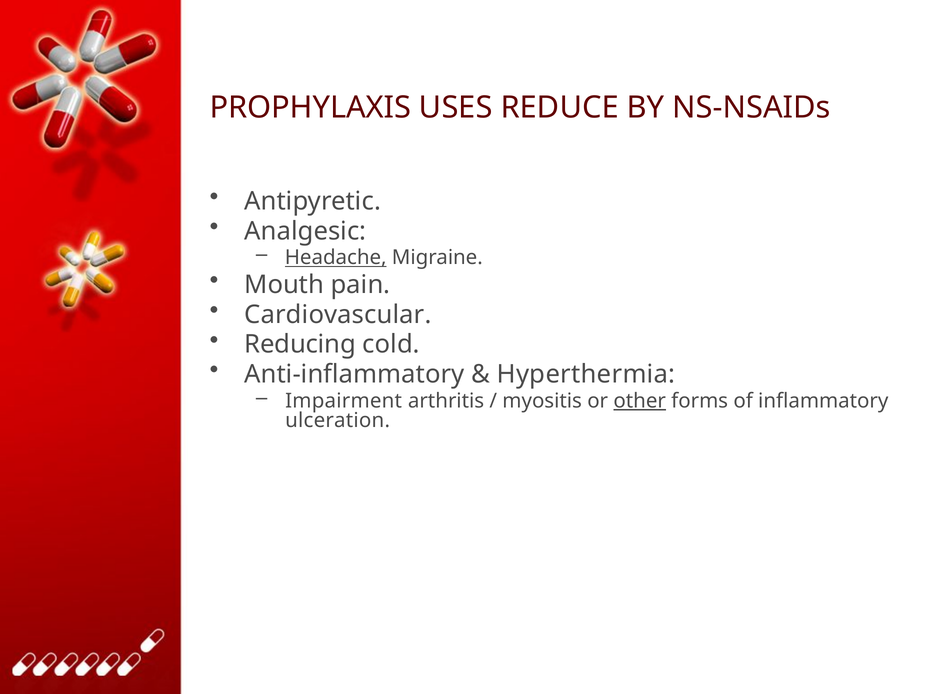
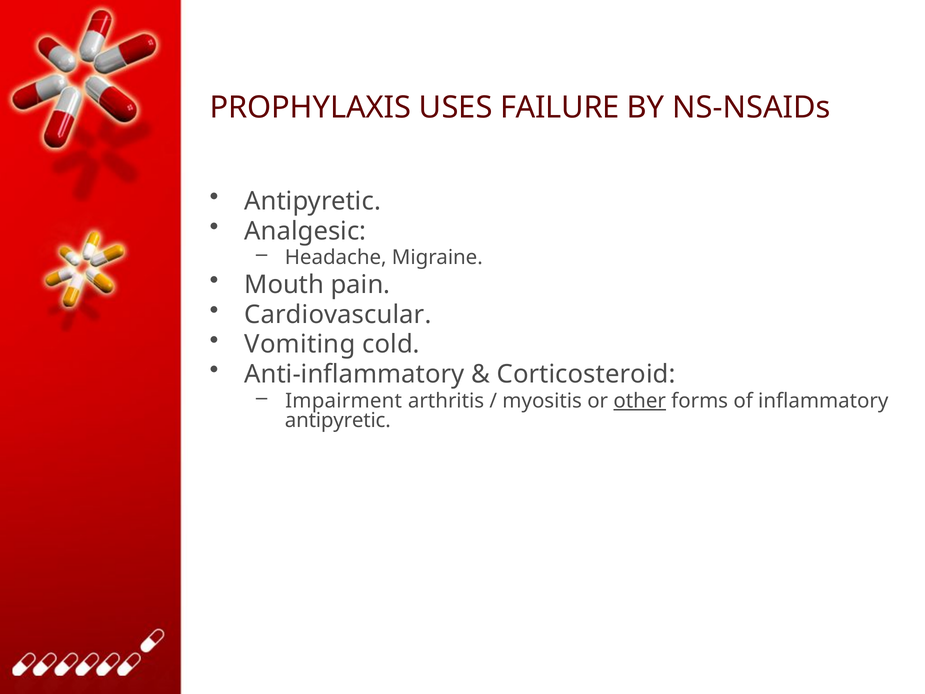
REDUCE: REDUCE -> FAILURE
Headache underline: present -> none
Reducing: Reducing -> Vomiting
Hyperthermia: Hyperthermia -> Corticosteroid
ulceration at (338, 420): ulceration -> antipyretic
